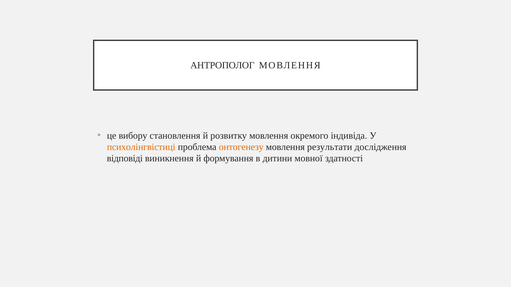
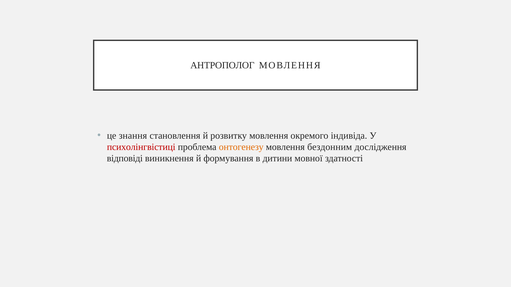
вибору: вибору -> знання
психолінгвістиці colour: orange -> red
результати: результати -> бездонним
